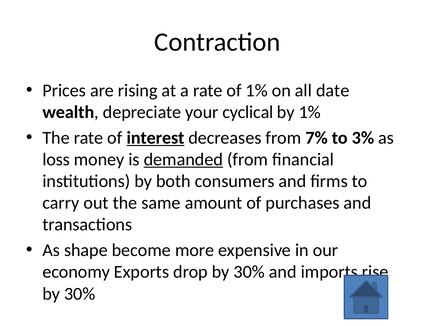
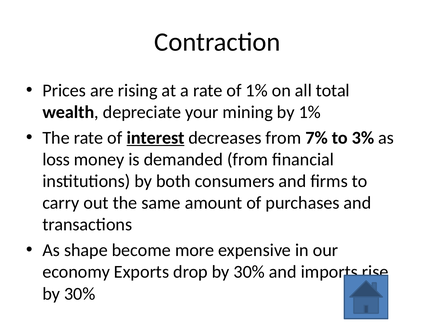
date: date -> total
cyclical: cyclical -> mining
demanded underline: present -> none
